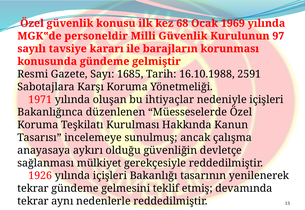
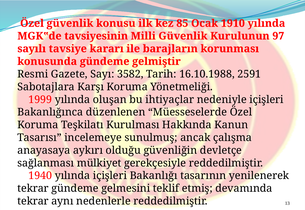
68: 68 -> 85
1969: 1969 -> 1910
personeldir: personeldir -> tavsiyesinin
1685: 1685 -> 3582
1971: 1971 -> 1999
1926: 1926 -> 1940
